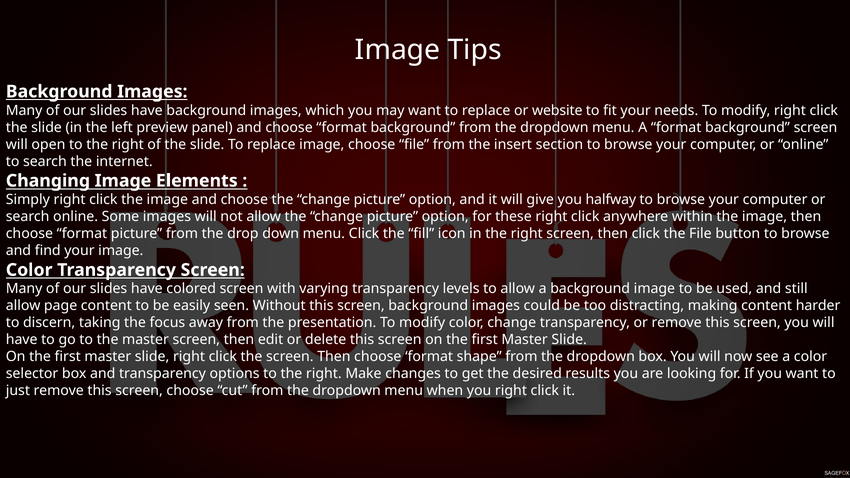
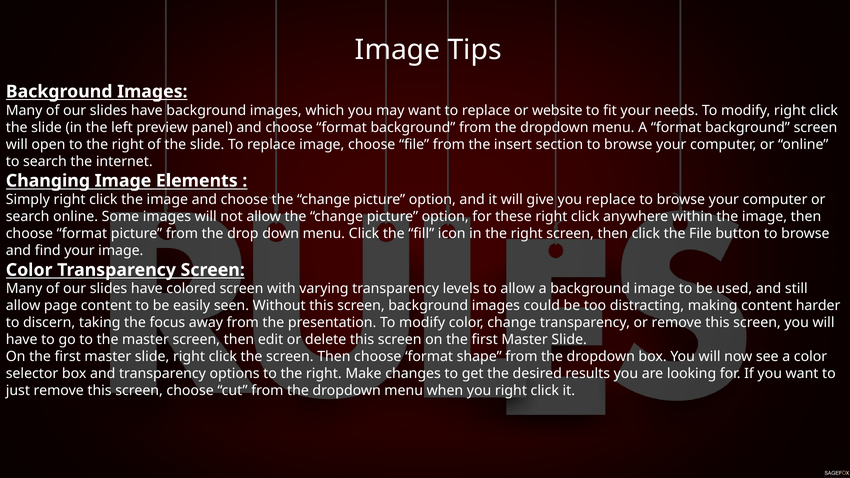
you halfway: halfway -> replace
